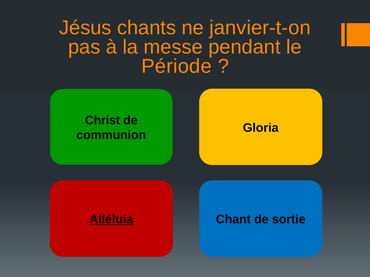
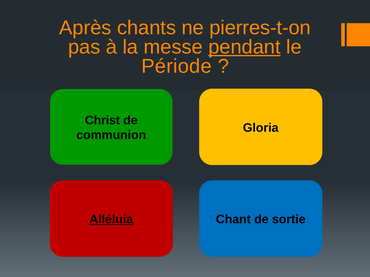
Jésus: Jésus -> Après
janvier-t-on: janvier-t-on -> pierres-t-on
pendant underline: none -> present
